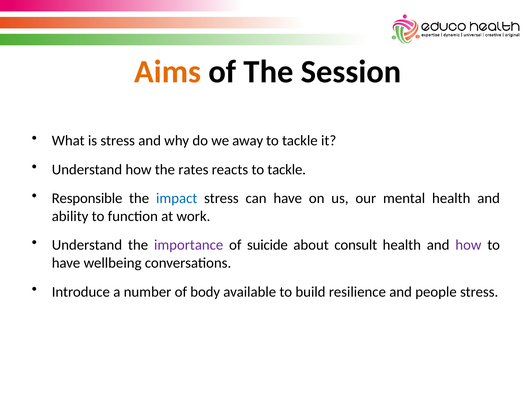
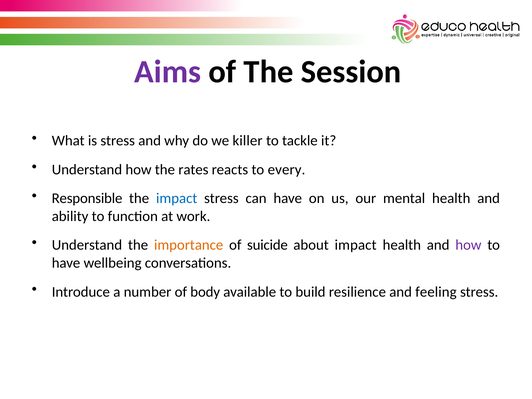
Aims colour: orange -> purple
away: away -> killer
reacts to tackle: tackle -> every
importance colour: purple -> orange
about consult: consult -> impact
people: people -> feeling
